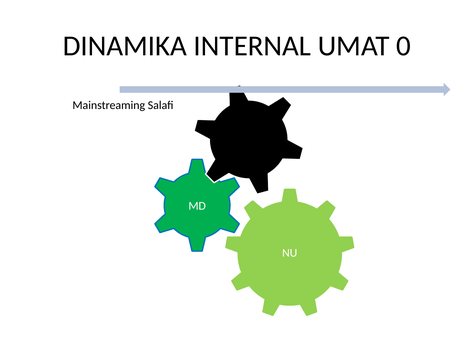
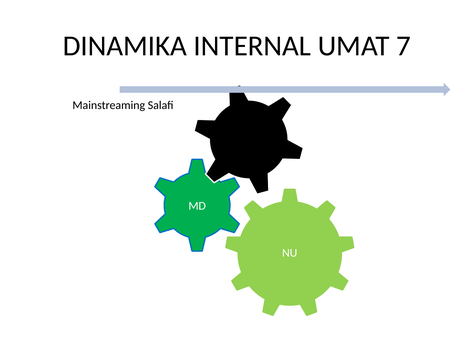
0: 0 -> 7
